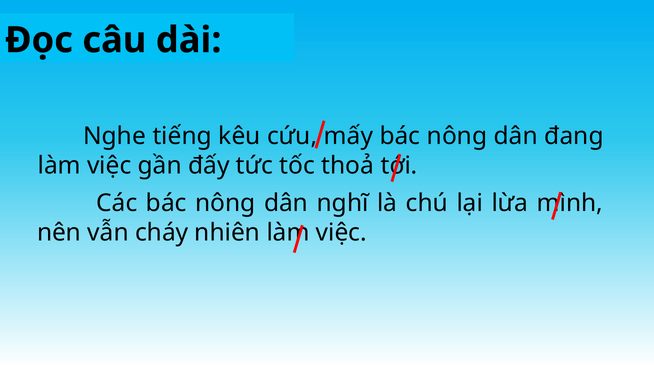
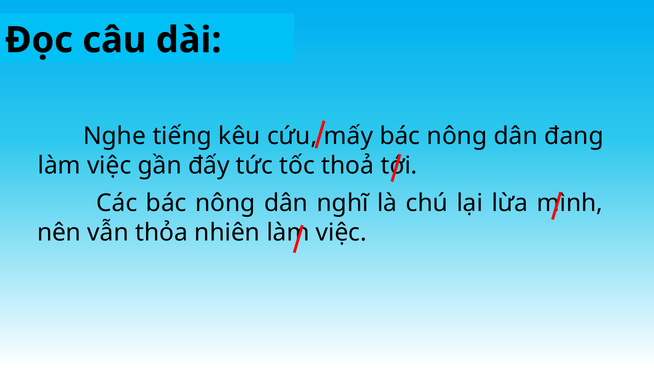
cháy: cháy -> thỏa
